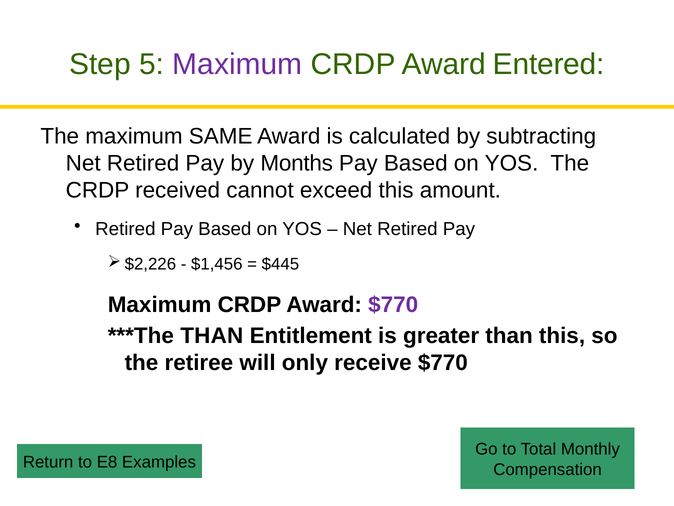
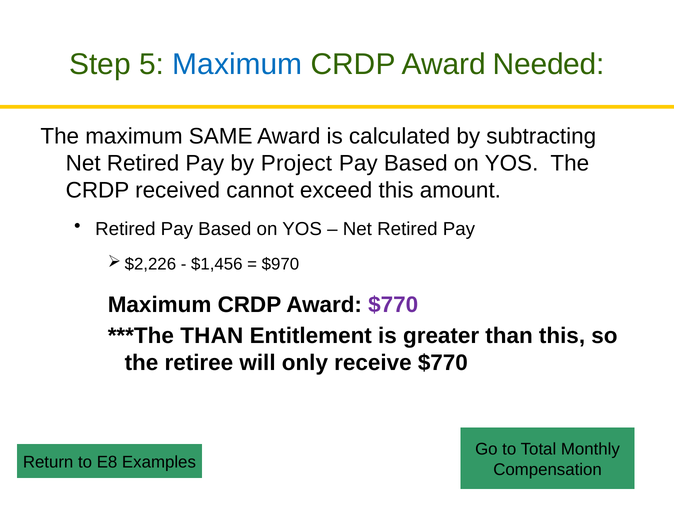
Maximum at (237, 64) colour: purple -> blue
Entered: Entered -> Needed
Months: Months -> Project
$445: $445 -> $970
